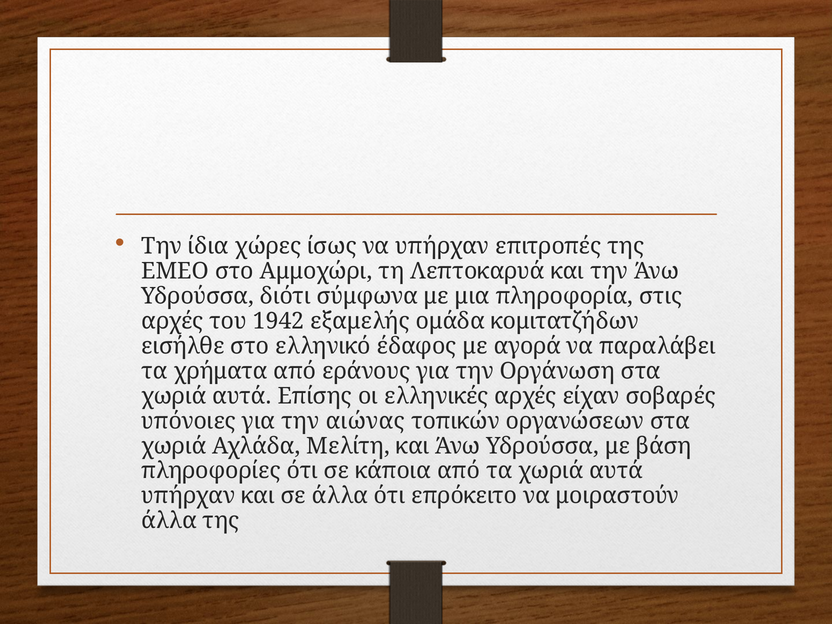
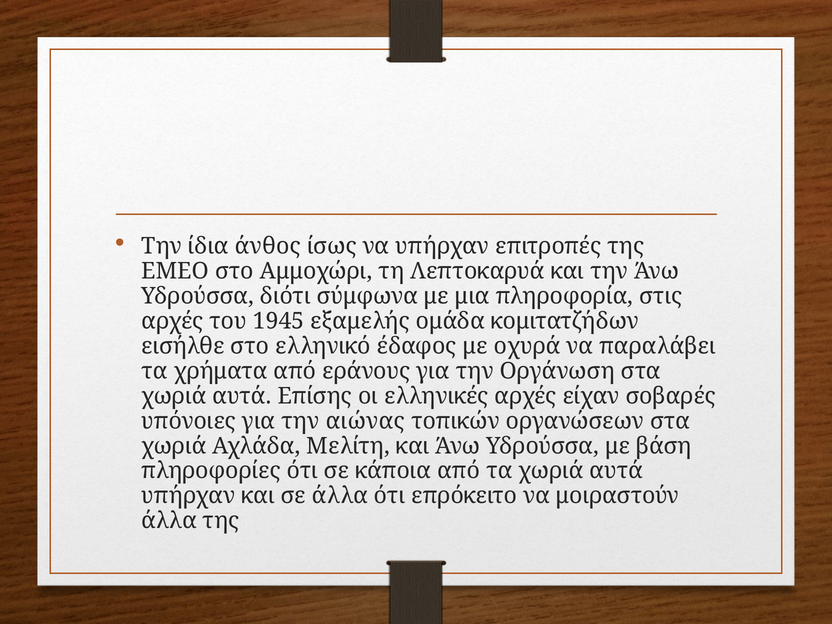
χώρες: χώρες -> άνθος
1942: 1942 -> 1945
αγορά: αγορά -> οχυρά
